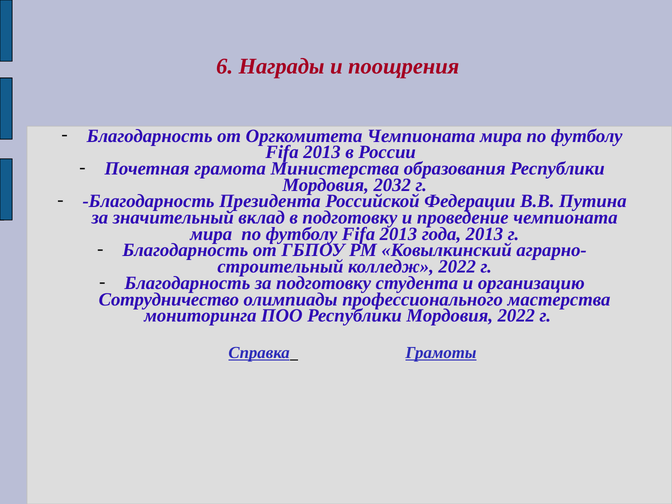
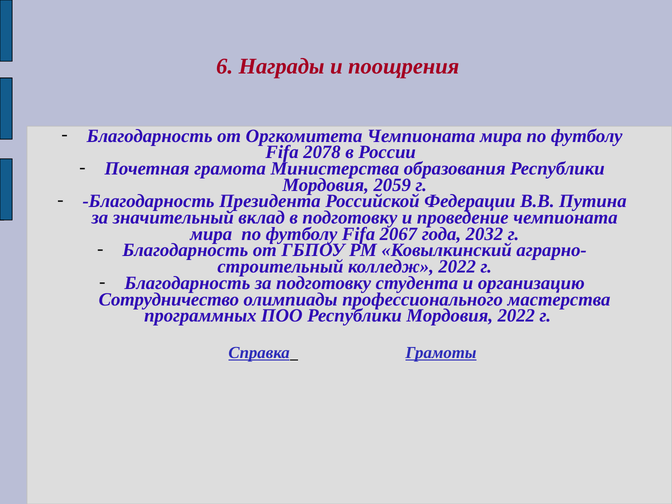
2013 at (322, 152): 2013 -> 2078
2032: 2032 -> 2059
2013 at (398, 234): 2013 -> 2067
года 2013: 2013 -> 2032
мониторинга: мониторинга -> программных
